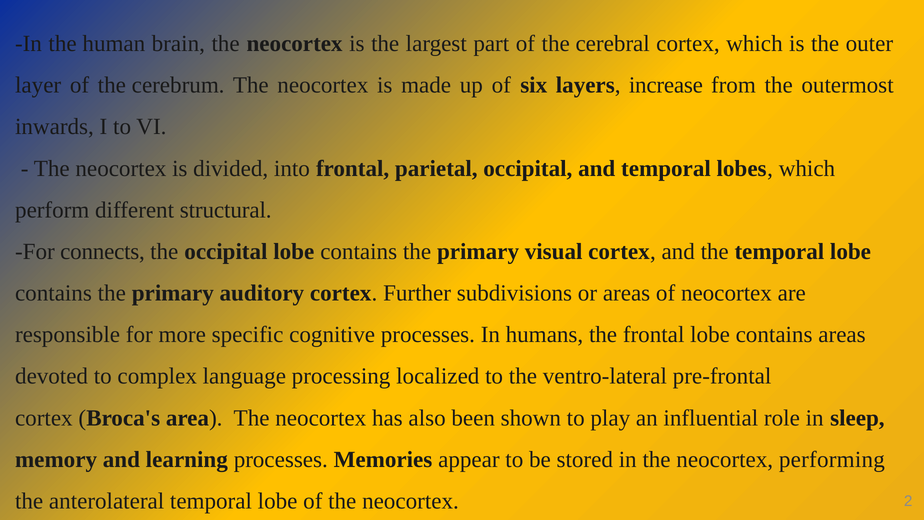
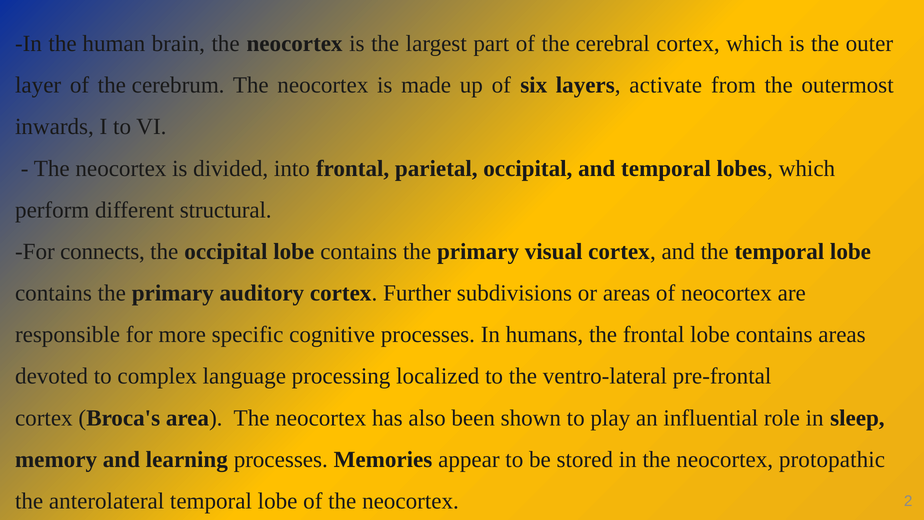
increase: increase -> activate
performing: performing -> protopathic
